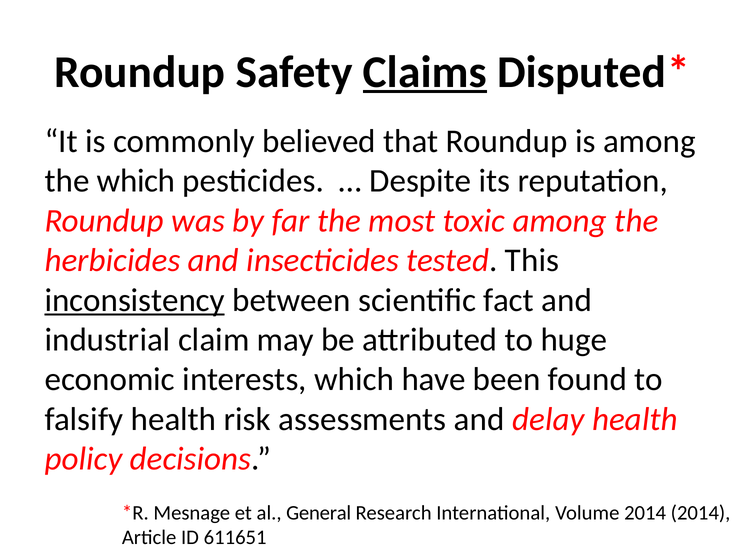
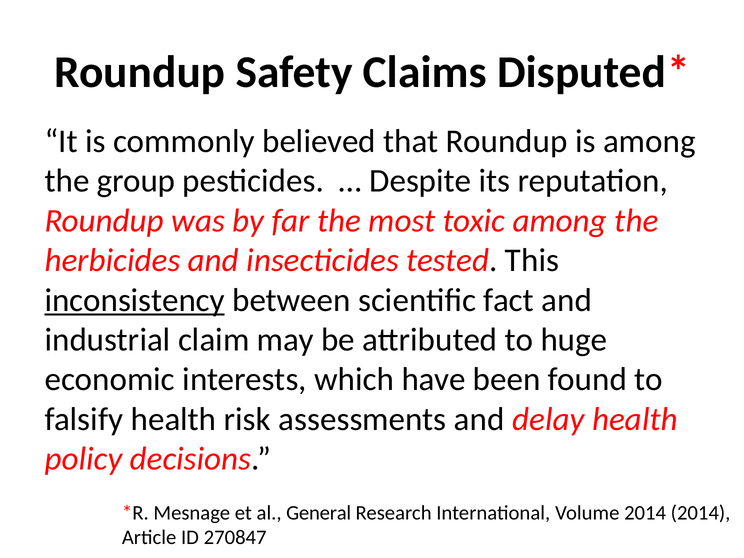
Claims underline: present -> none
the which: which -> group
611651: 611651 -> 270847
